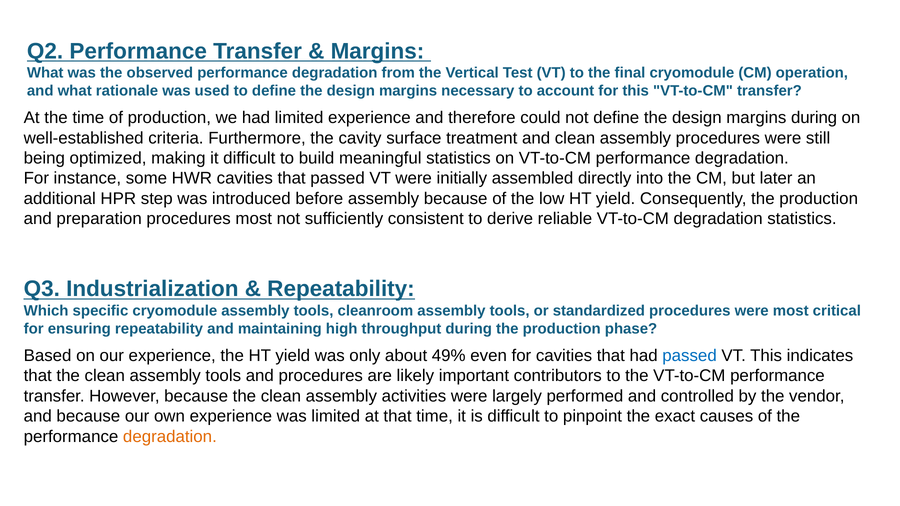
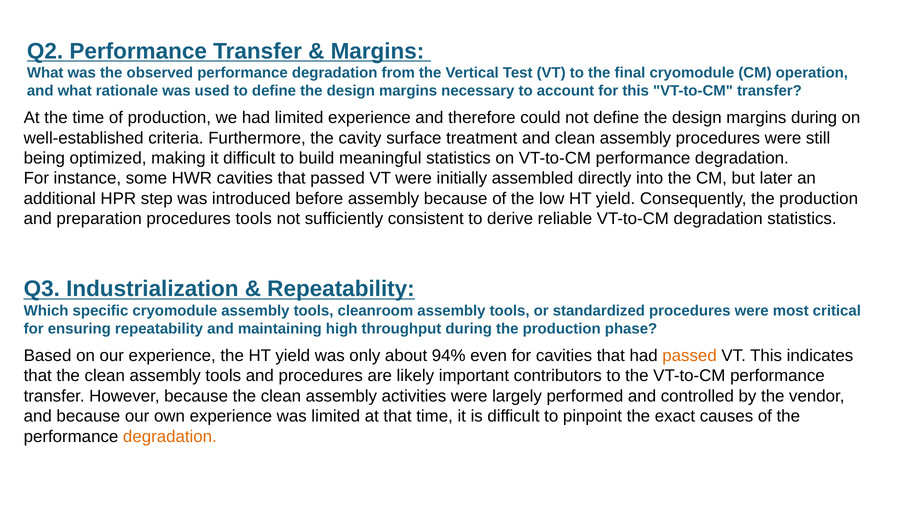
procedures most: most -> tools
49%: 49% -> 94%
passed at (690, 356) colour: blue -> orange
